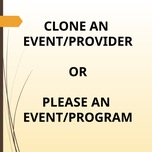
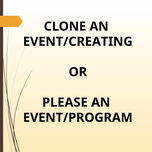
EVENT/PROVIDER: EVENT/PROVIDER -> EVENT/CREATING
